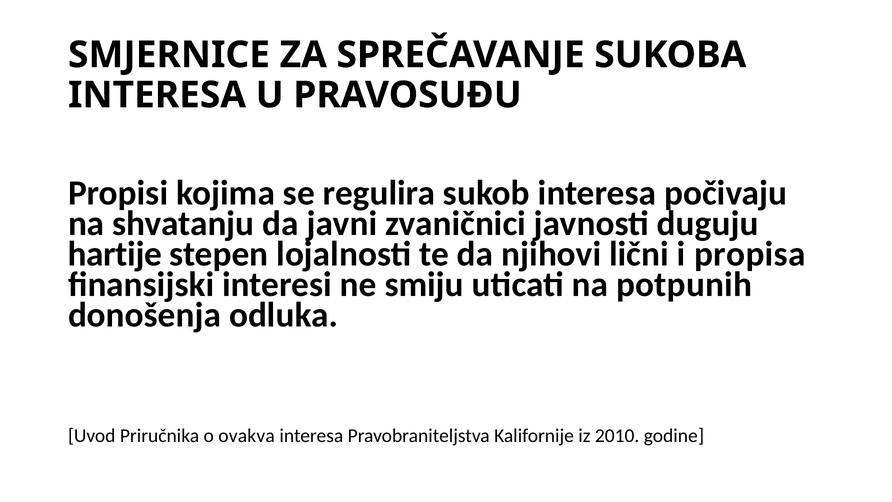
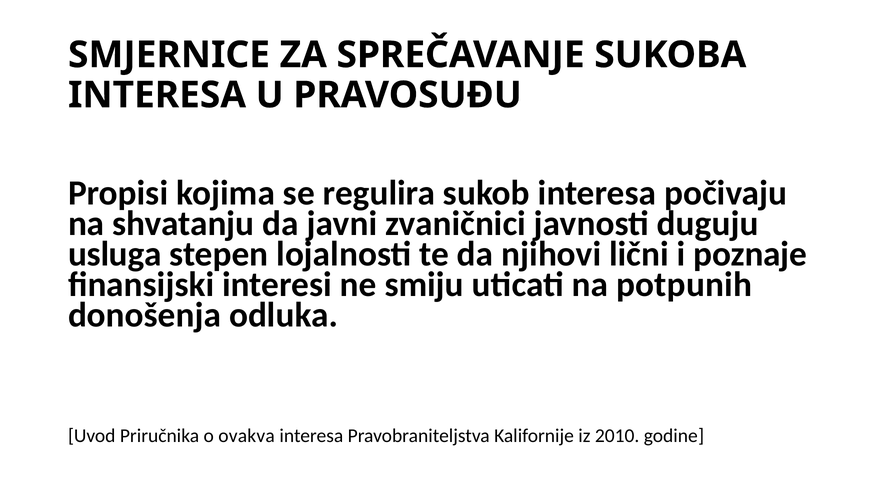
hartije: hartije -> usluga
propisa: propisa -> poznaje
